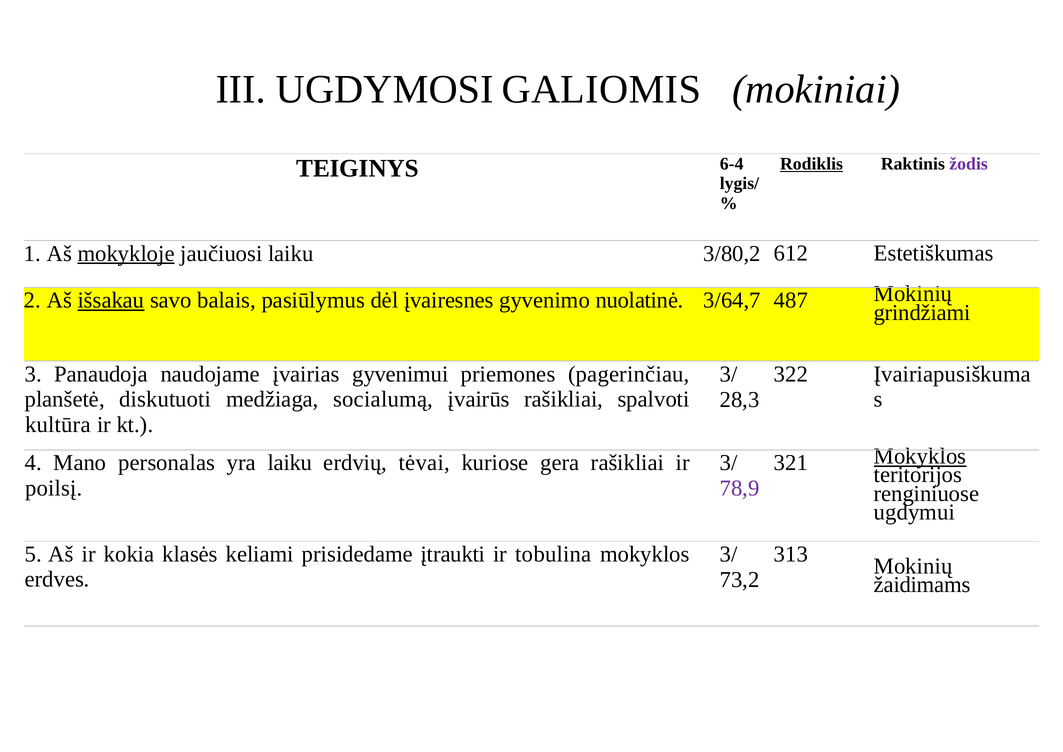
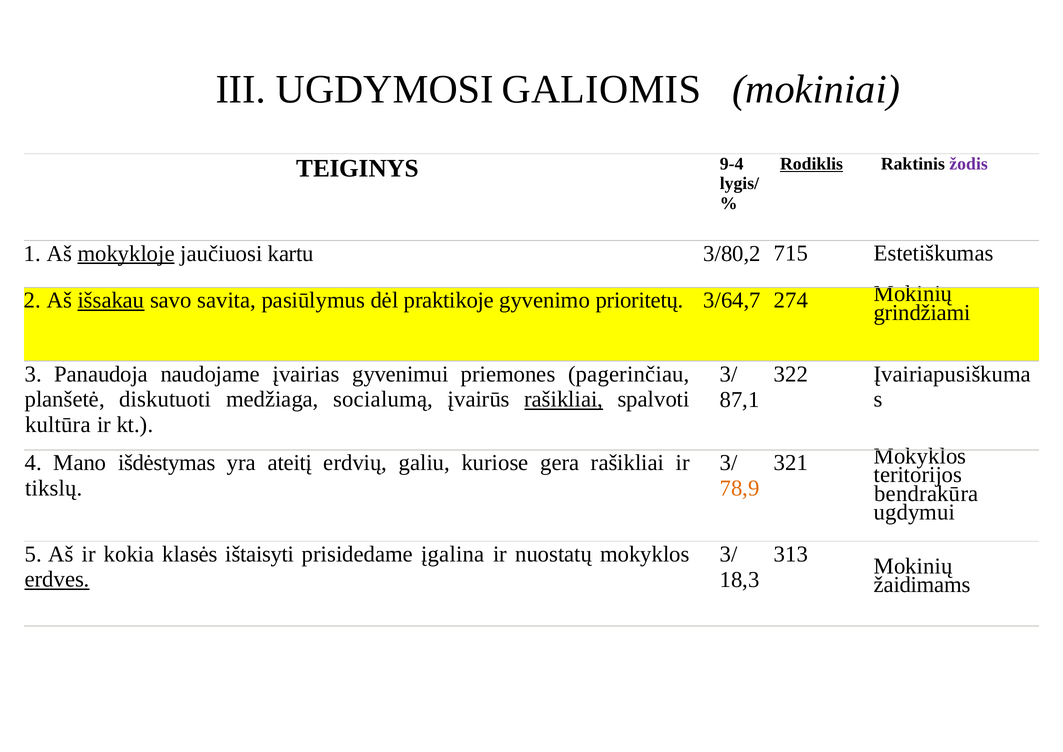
6-4: 6-4 -> 9-4
jaučiuosi laiku: laiku -> kartu
612: 612 -> 715
balais: balais -> savita
įvairesnes: įvairesnes -> praktikoje
nuolatinė: nuolatinė -> prioritetų
487: 487 -> 274
rašikliai at (564, 399) underline: none -> present
28,3: 28,3 -> 87,1
Mokyklos at (920, 456) underline: present -> none
personalas: personalas -> išdėstymas
yra laiku: laiku -> ateitį
tėvai: tėvai -> galiu
poilsį: poilsį -> tikslų
78,9 colour: purple -> orange
renginiuose: renginiuose -> bendrakūra
keliami: keliami -> ištaisyti
įtraukti: įtraukti -> įgalina
tobulina: tobulina -> nuostatų
erdves underline: none -> present
73,2: 73,2 -> 18,3
